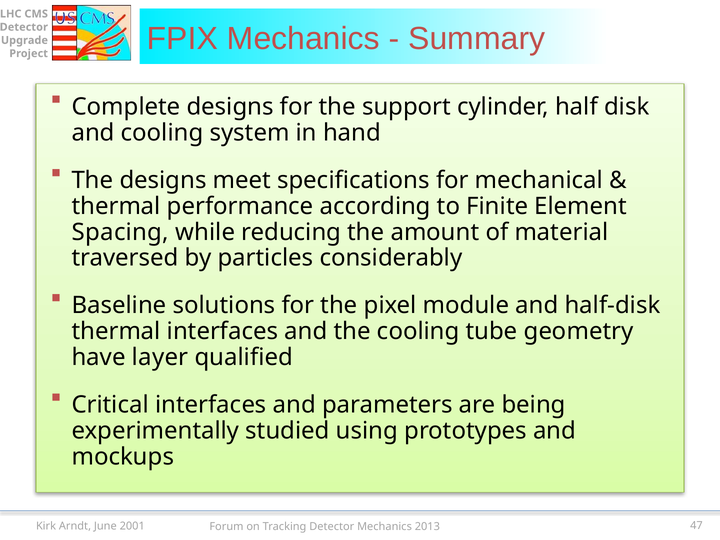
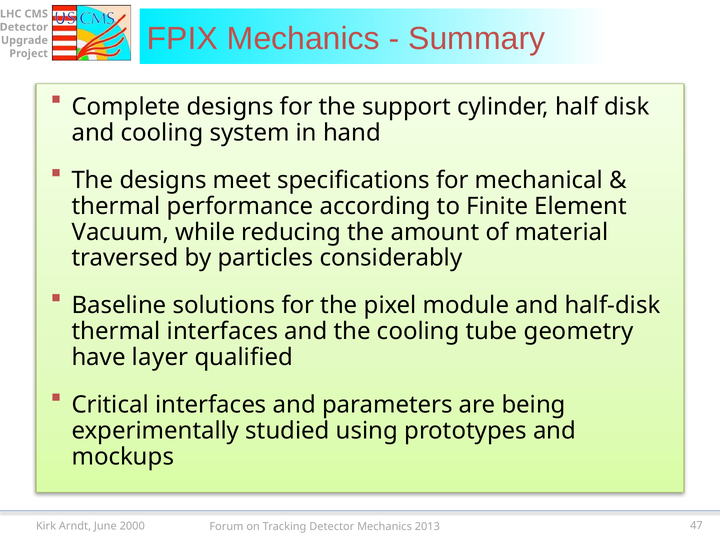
Spacing: Spacing -> Vacuum
2001: 2001 -> 2000
